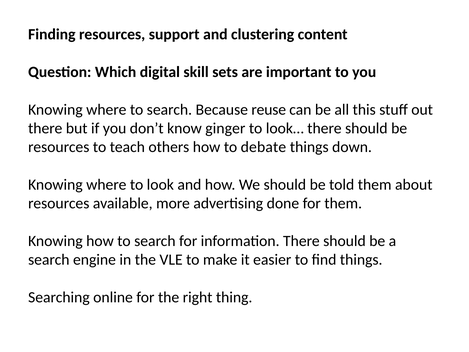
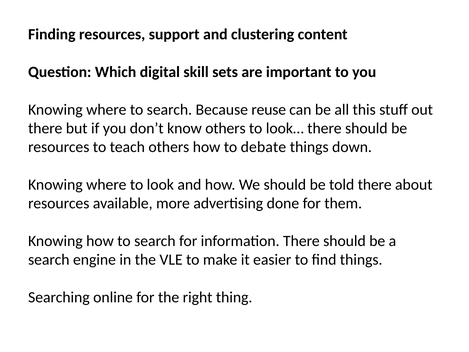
know ginger: ginger -> others
told them: them -> there
